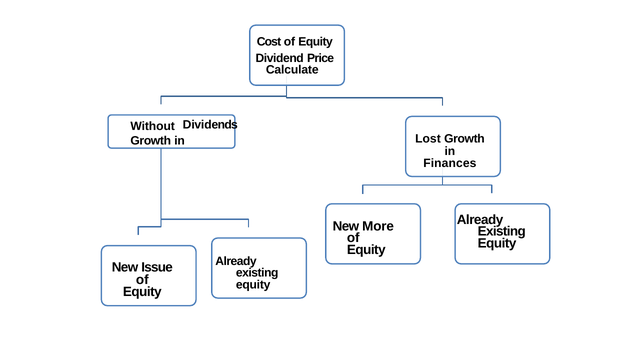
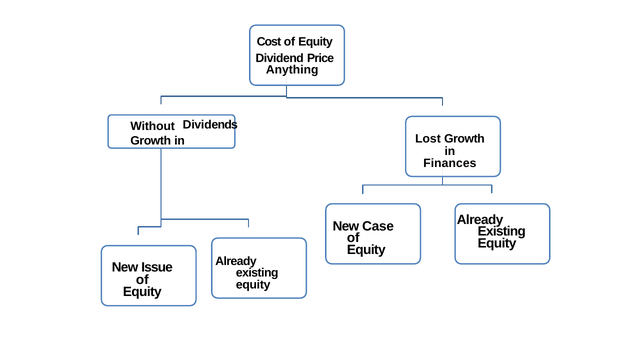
Calculate: Calculate -> Anything
More: More -> Case
